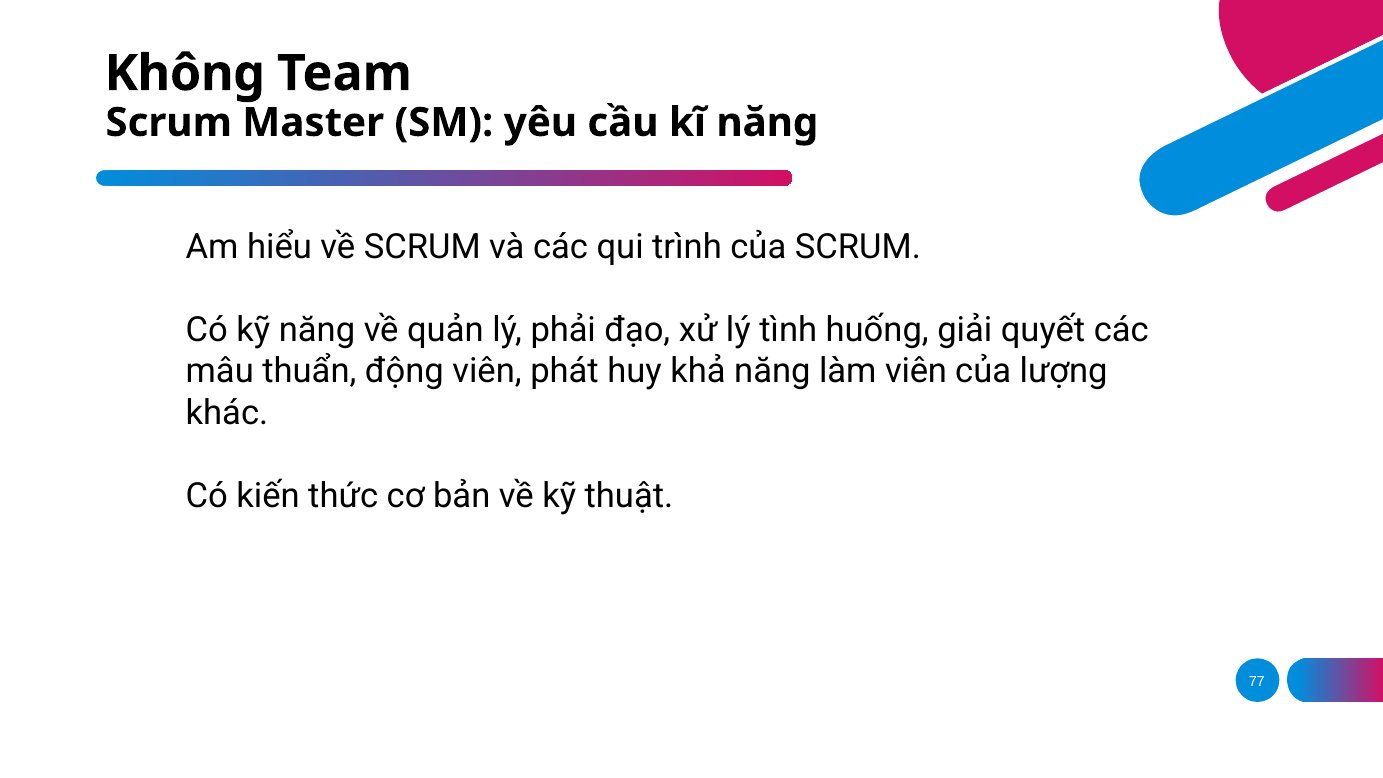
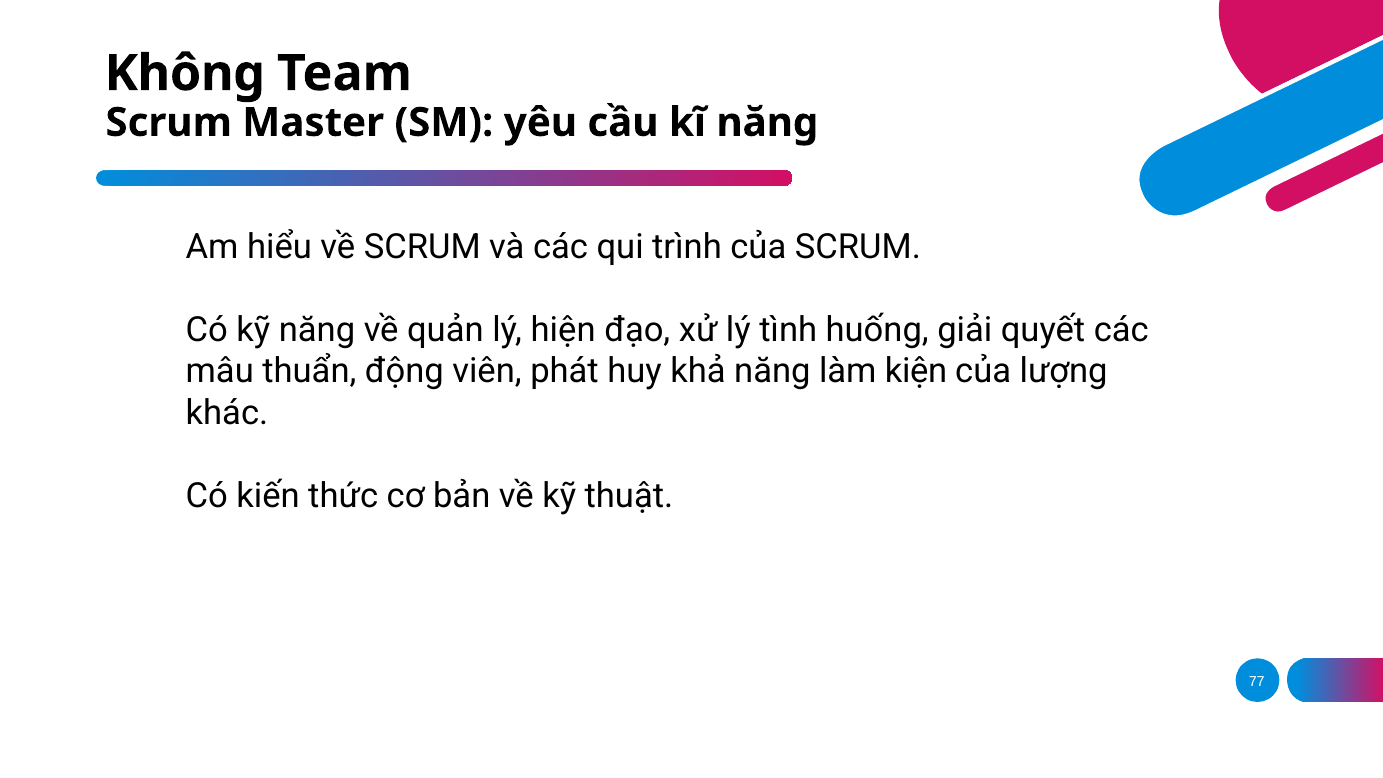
phải: phải -> hiện
làm viên: viên -> kiện
